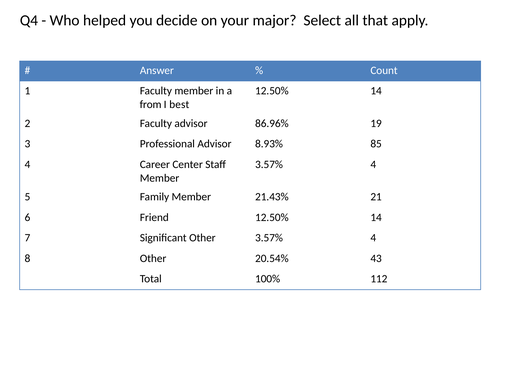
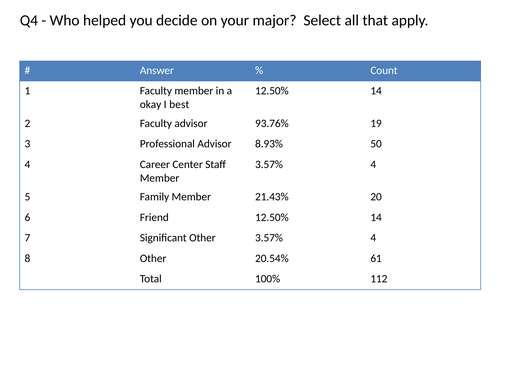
from: from -> okay
86.96%: 86.96% -> 93.76%
85: 85 -> 50
21: 21 -> 20
43: 43 -> 61
